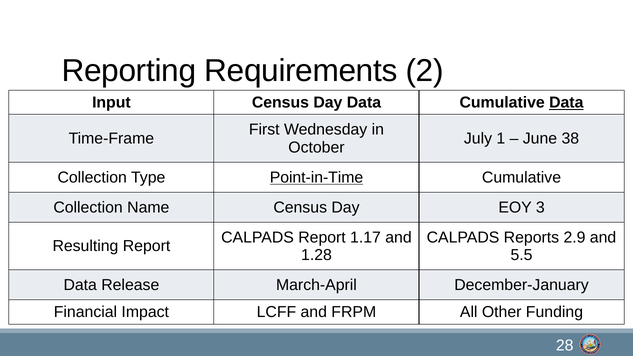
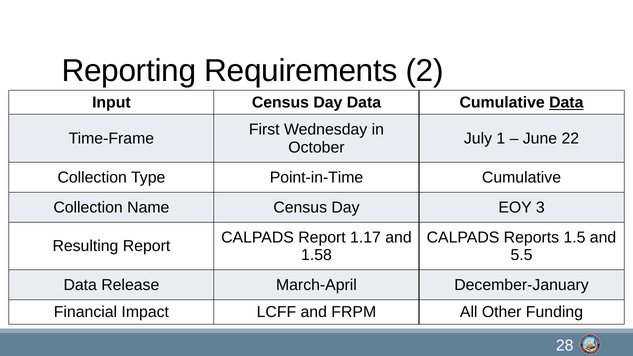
38: 38 -> 22
Point-in-Time underline: present -> none
2.9: 2.9 -> 1.5
1.28: 1.28 -> 1.58
